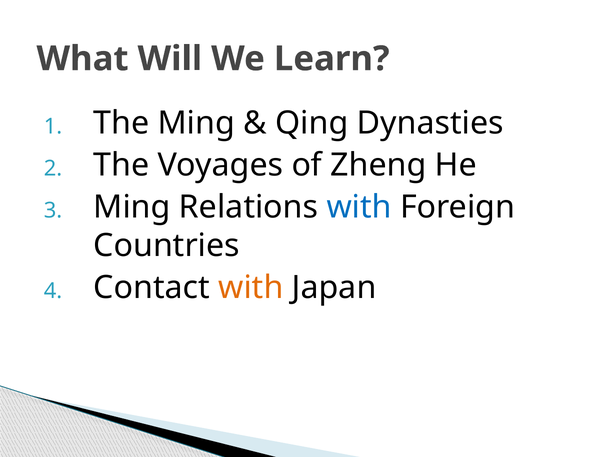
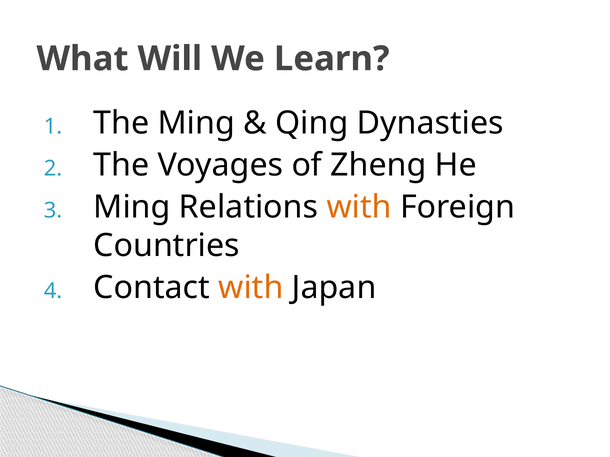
with at (359, 207) colour: blue -> orange
